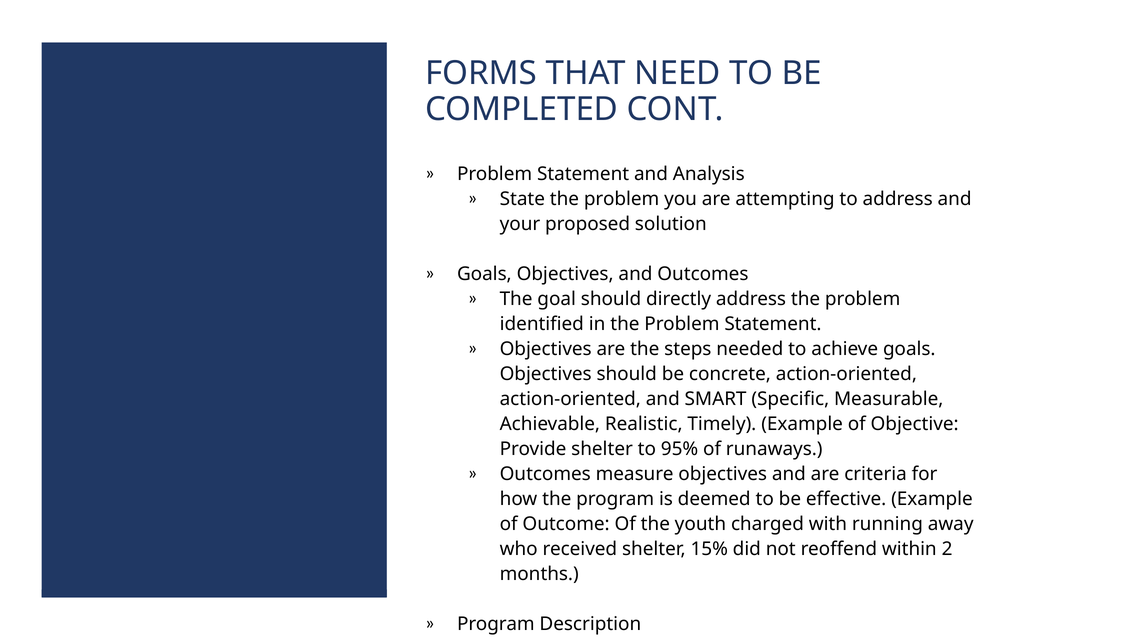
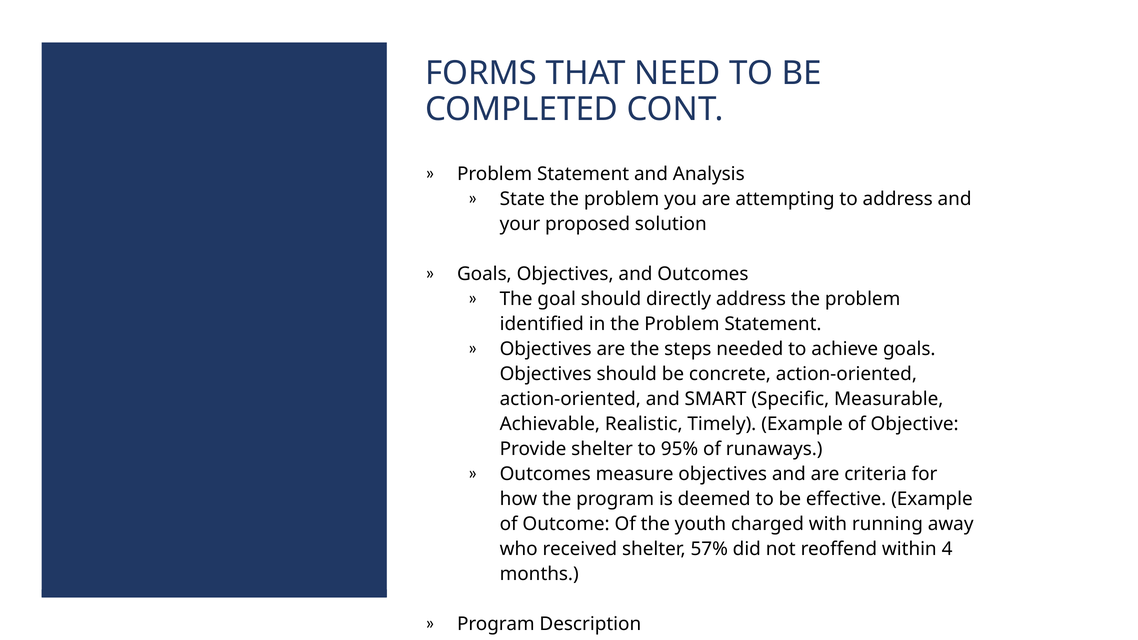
15%: 15% -> 57%
2: 2 -> 4
